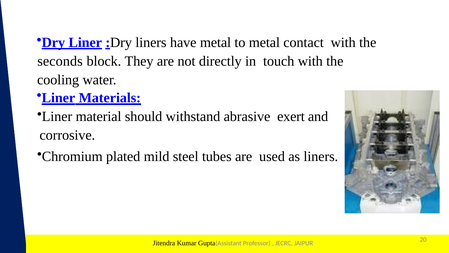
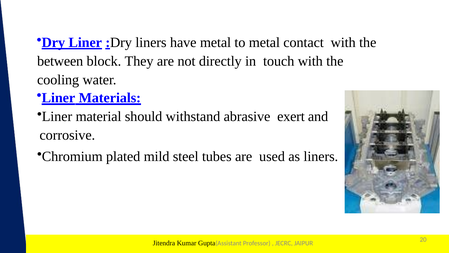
seconds: seconds -> between
